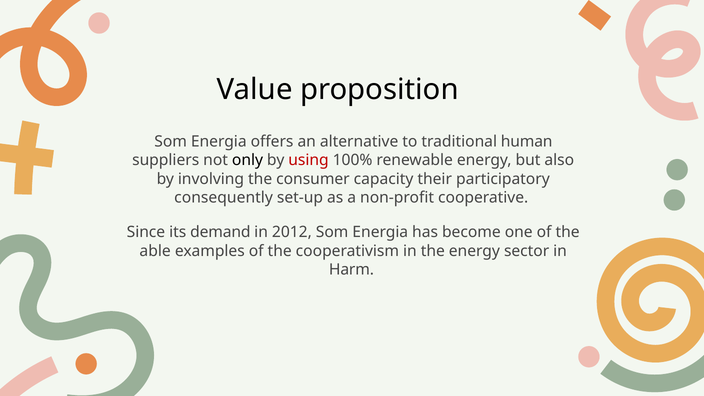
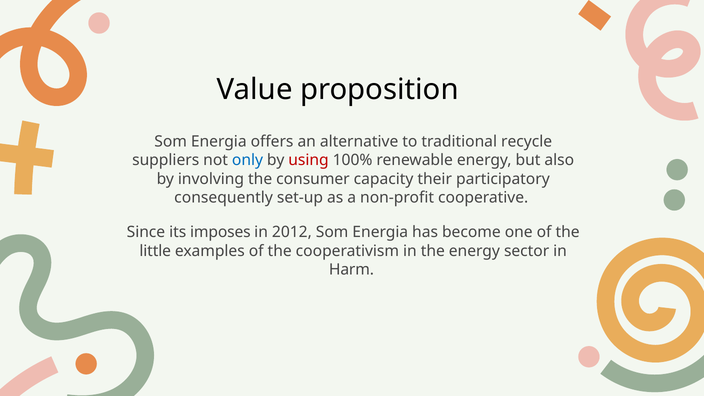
human: human -> recycle
only colour: black -> blue
demand: demand -> imposes
able: able -> little
